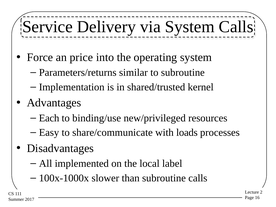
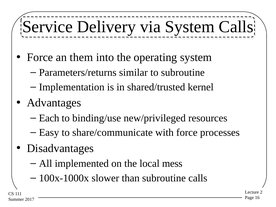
price: price -> them
with loads: loads -> force
label: label -> mess
